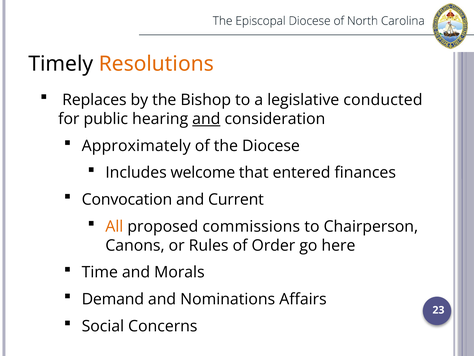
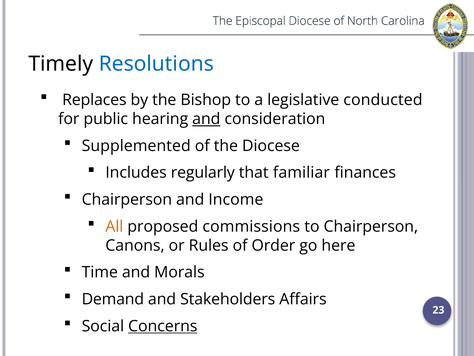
Resolutions colour: orange -> blue
Approximately: Approximately -> Supplemented
welcome: welcome -> regularly
entered: entered -> familiar
Convocation at (127, 199): Convocation -> Chairperson
Current: Current -> Income
Nominations: Nominations -> Stakeholders
Concerns underline: none -> present
